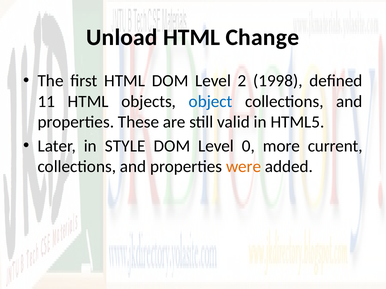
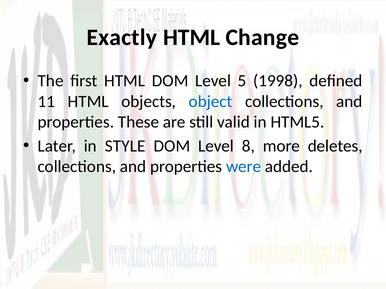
Unload: Unload -> Exactly
2: 2 -> 5
0: 0 -> 8
current: current -> deletes
were colour: orange -> blue
